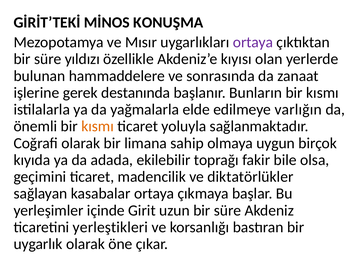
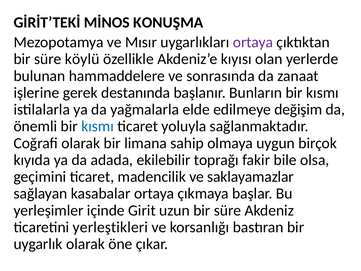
yıldızı: yıldızı -> köylü
varlığın: varlığın -> değişim
kısmı at (98, 126) colour: orange -> blue
diktatörlükler: diktatörlükler -> saklayamazlar
